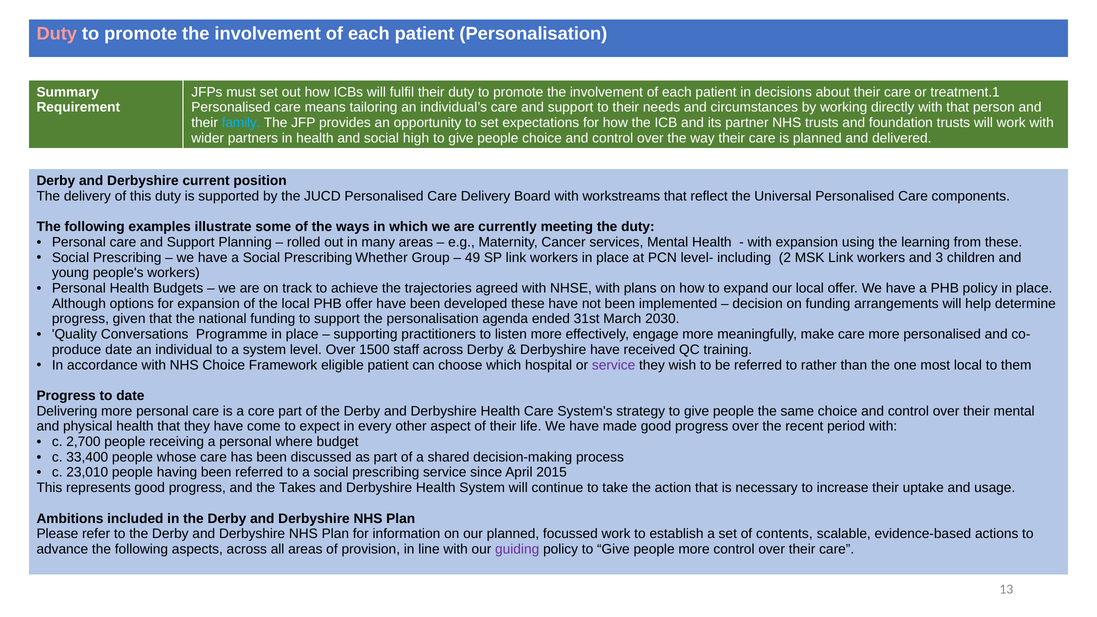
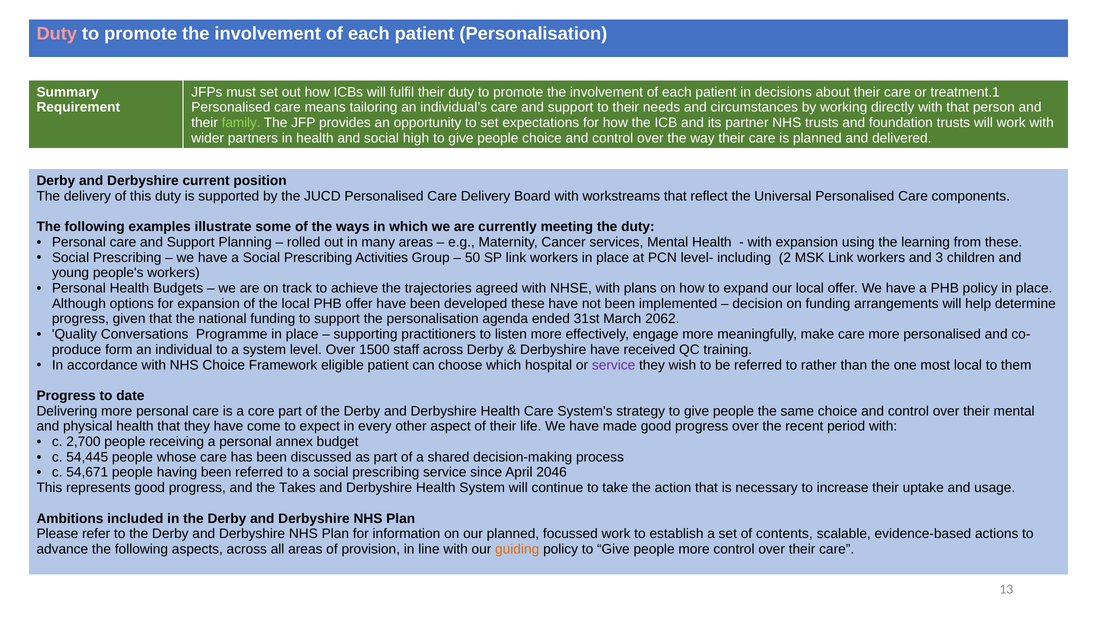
family colour: light blue -> light green
Whether: Whether -> Activities
49: 49 -> 50
2030: 2030 -> 2062
date at (119, 350): date -> form
where: where -> annex
33,400: 33,400 -> 54,445
23,010: 23,010 -> 54,671
2015: 2015 -> 2046
guiding colour: purple -> orange
